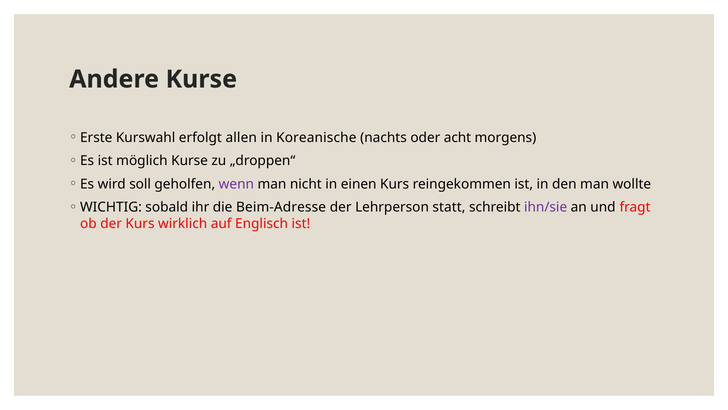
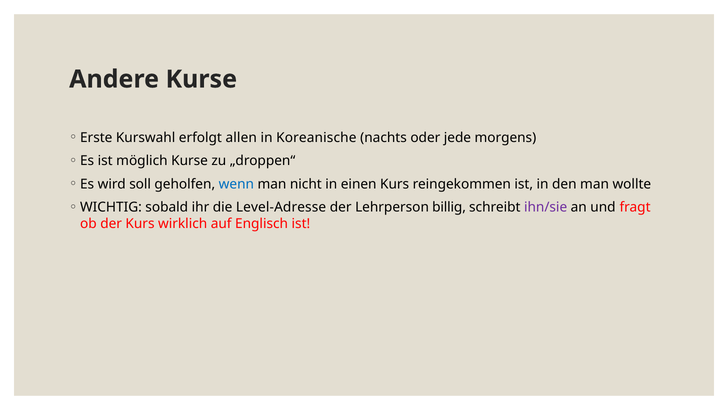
acht: acht -> jede
wenn colour: purple -> blue
Beim-Adresse: Beim-Adresse -> Level-Adresse
statt: statt -> billig
